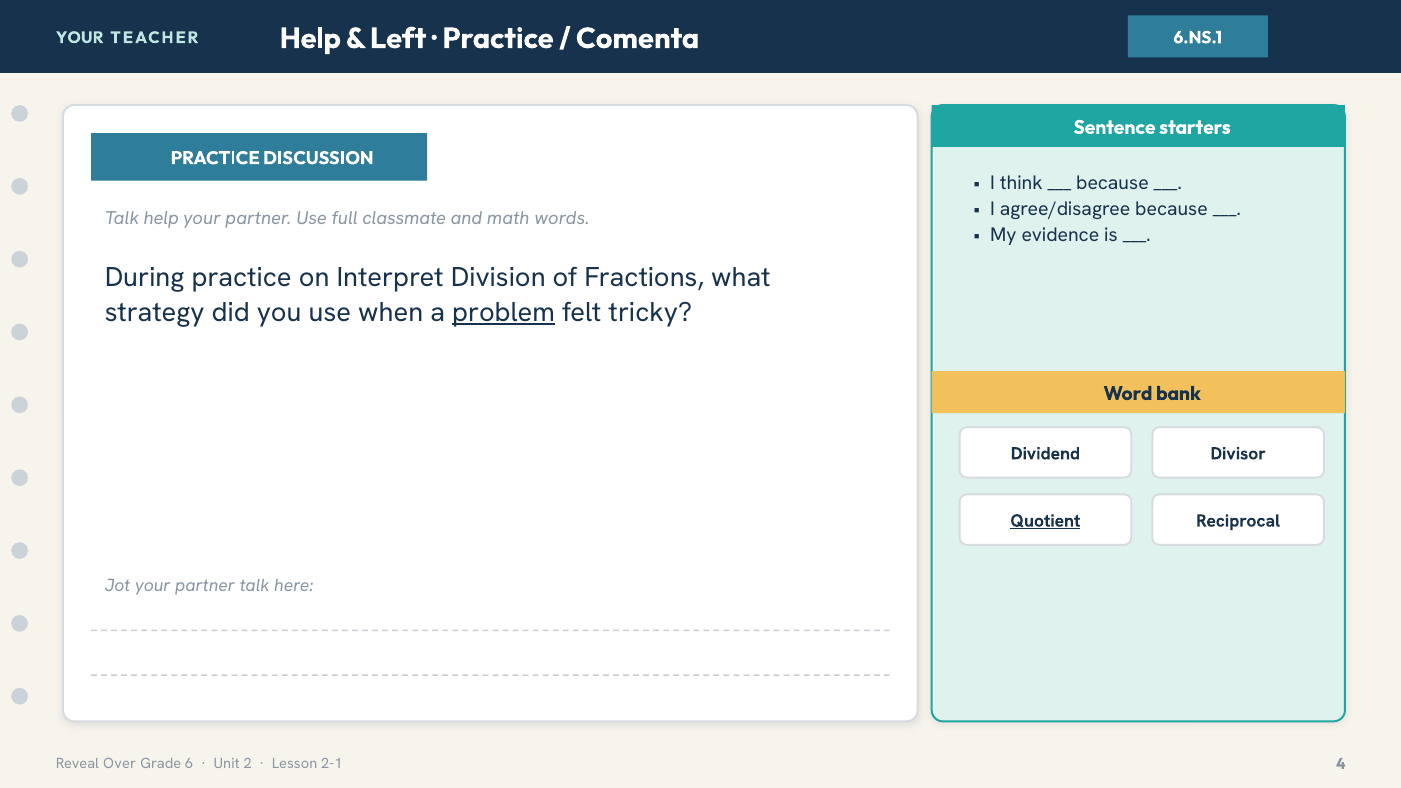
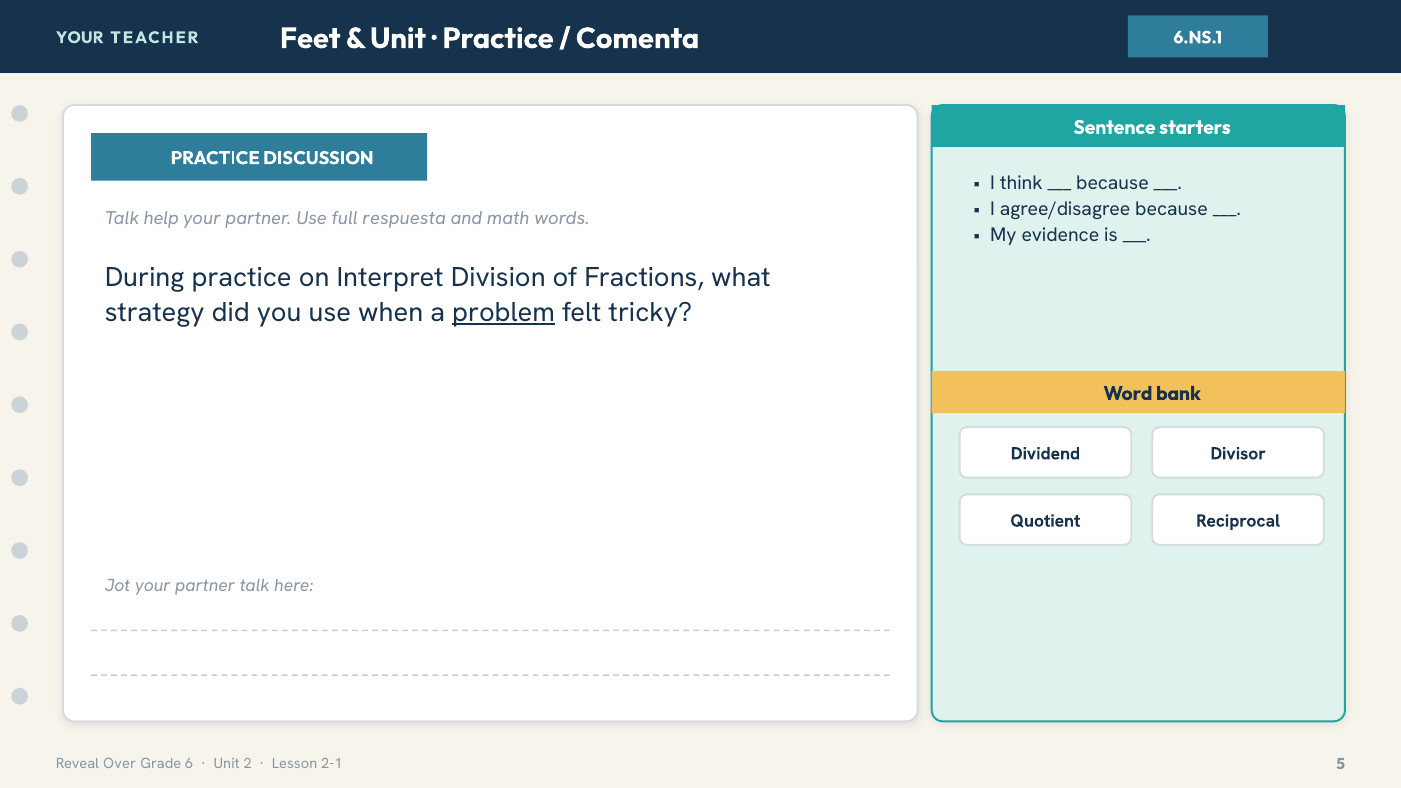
TEACHER Help: Help -> Feet
Left at (398, 38): Left -> Unit
classmate: classmate -> respuesta
Quotient underline: present -> none
4: 4 -> 5
